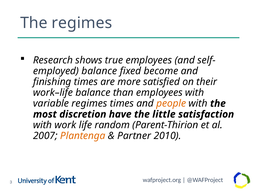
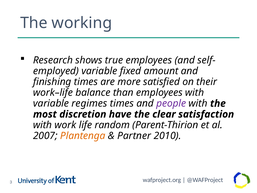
The regimes: regimes -> working
balance at (99, 71): balance -> variable
become: become -> amount
people colour: orange -> purple
little: little -> clear
